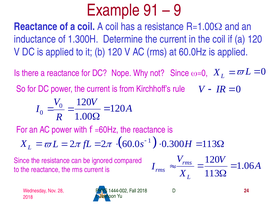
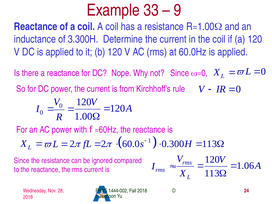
91: 91 -> 33
1.300H: 1.300H -> 3.300H
